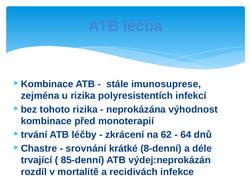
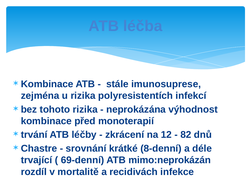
62: 62 -> 12
64: 64 -> 82
85-denní: 85-denní -> 69-denní
výdej:neprokázán: výdej:neprokázán -> mimo:neprokázán
